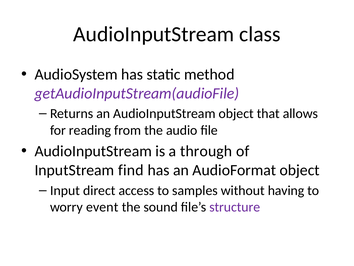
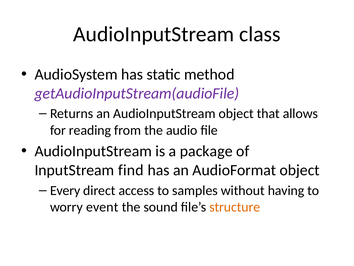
through: through -> package
Input: Input -> Every
structure colour: purple -> orange
